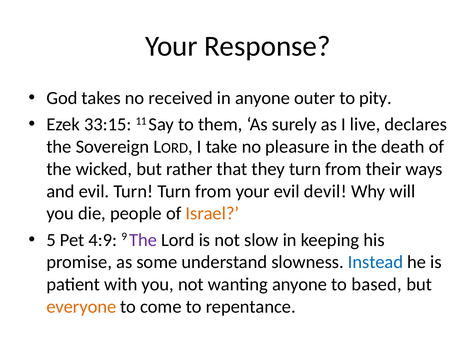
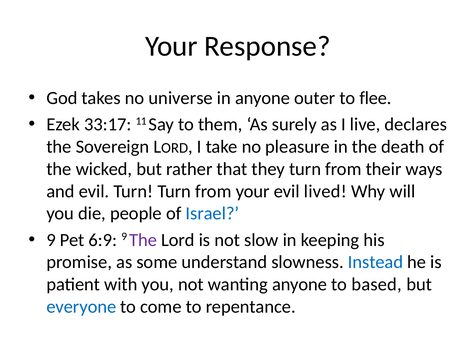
received: received -> universe
pity: pity -> flee
33:15: 33:15 -> 33:17
devil: devil -> lived
Israel colour: orange -> blue
5 at (51, 240): 5 -> 9
4:9: 4:9 -> 6:9
everyone colour: orange -> blue
